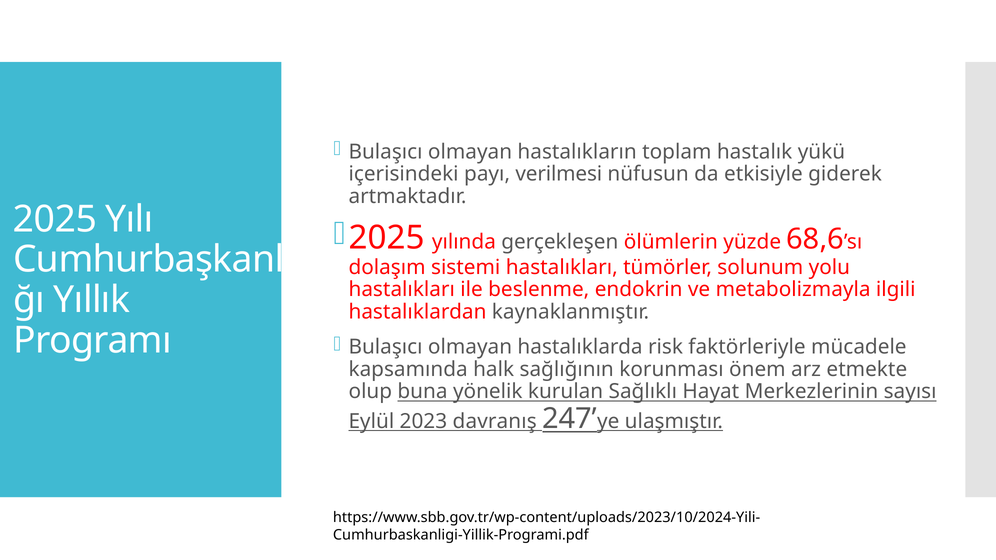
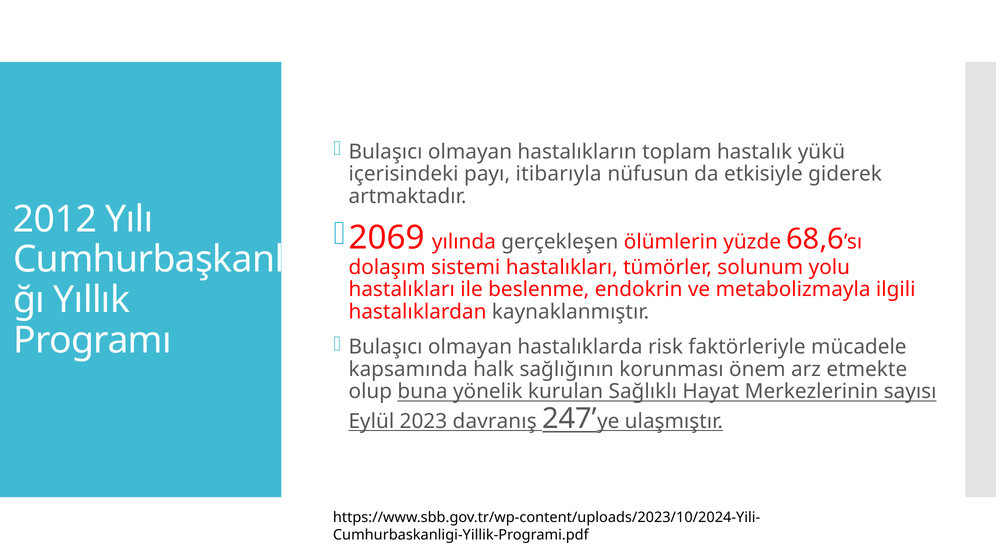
verilmesi: verilmesi -> itibarıyla
2025 at (55, 219): 2025 -> 2012
2025 at (387, 238): 2025 -> 2069
